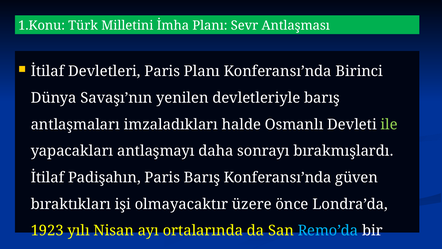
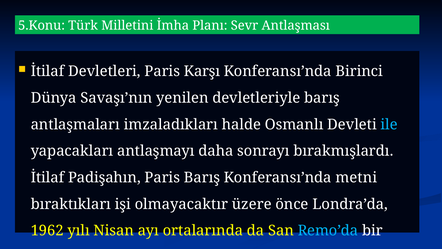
1.Konu: 1.Konu -> 5.Konu
Paris Planı: Planı -> Karşı
ile colour: light green -> light blue
güven: güven -> metni
1923: 1923 -> 1962
